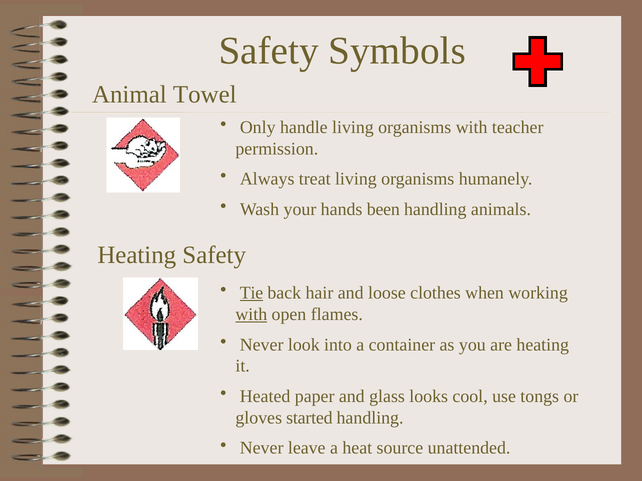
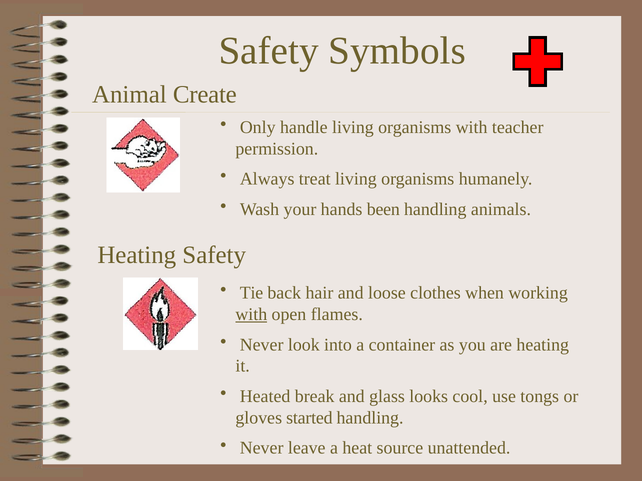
Towel: Towel -> Create
Tie underline: present -> none
paper: paper -> break
